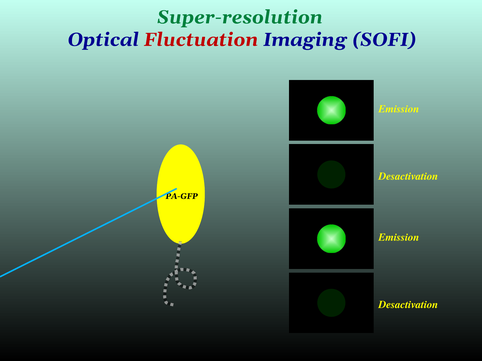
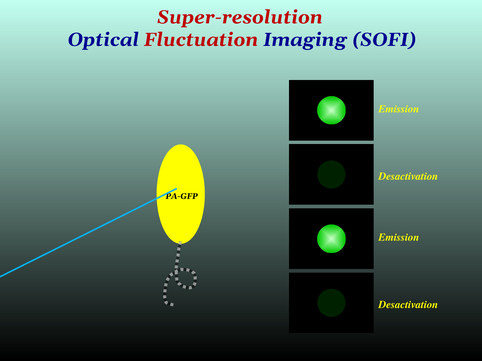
Super-resolution colour: green -> red
